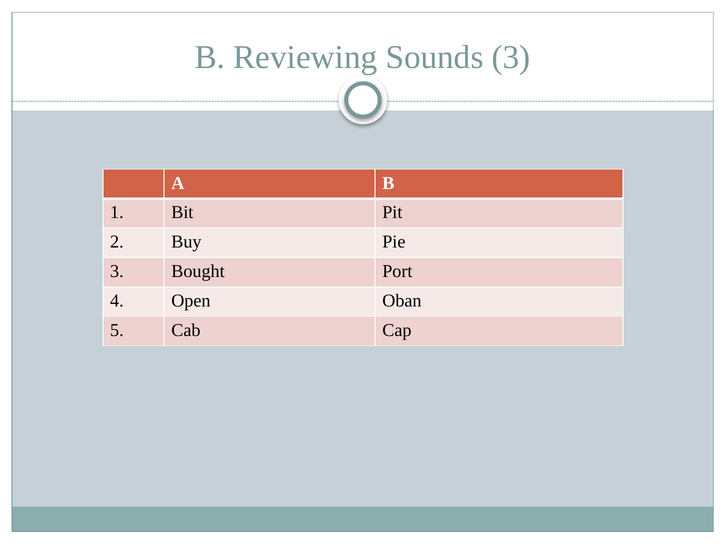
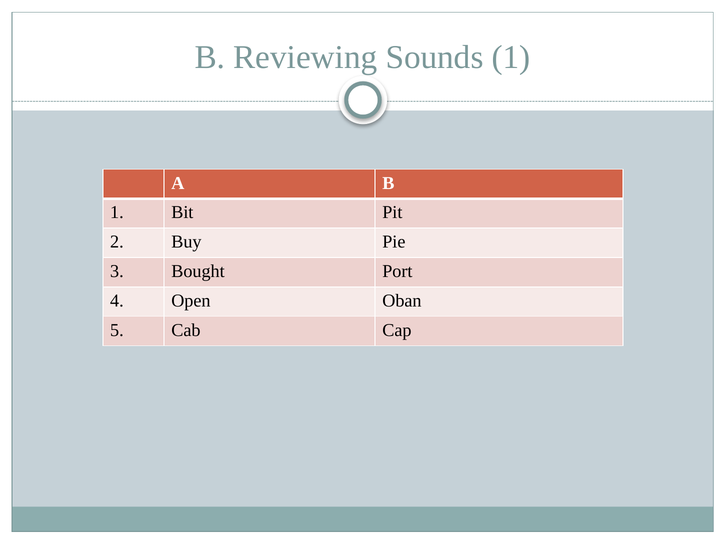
Sounds 3: 3 -> 1
